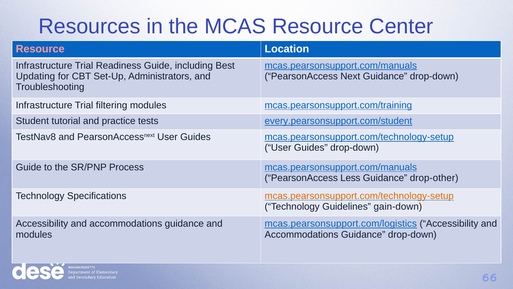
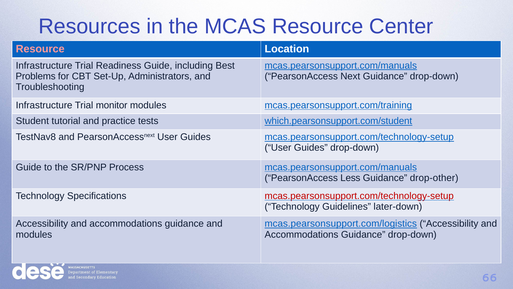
Updating: Updating -> Problems
filtering: filtering -> monitor
every.pearsonsupport.com/student: every.pearsonsupport.com/student -> which.pearsonsupport.com/student
mcas.pearsonsupport.com/technology-setup at (359, 196) colour: orange -> red
gain-down: gain-down -> later-down
